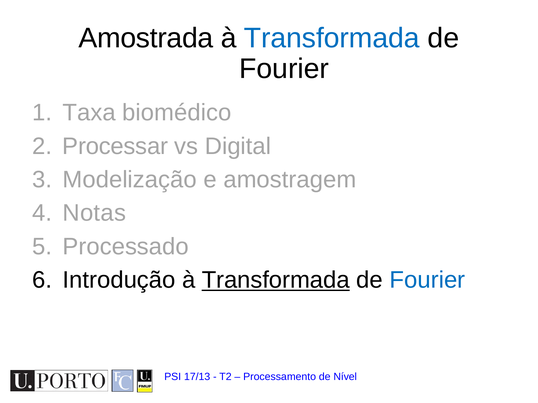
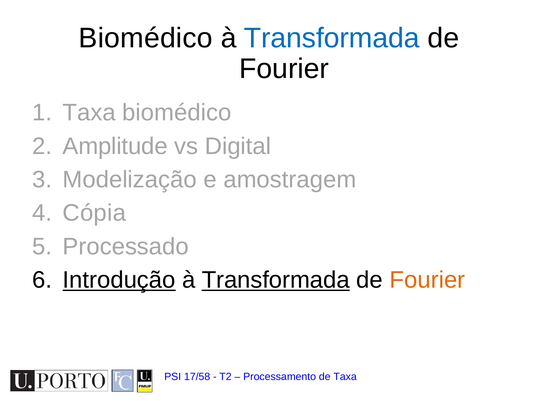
Amostrada at (146, 38): Amostrada -> Biomédico
Processar: Processar -> Amplitude
Notas: Notas -> Cópia
Introdução underline: none -> present
Fourier at (427, 280) colour: blue -> orange
17/13: 17/13 -> 17/58
de Nível: Nível -> Taxa
